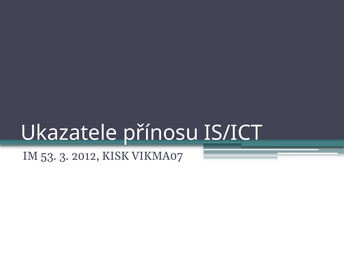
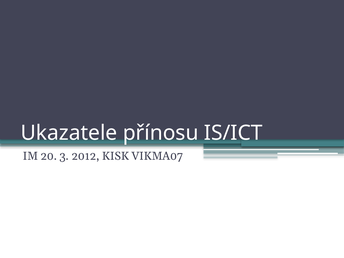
53: 53 -> 20
